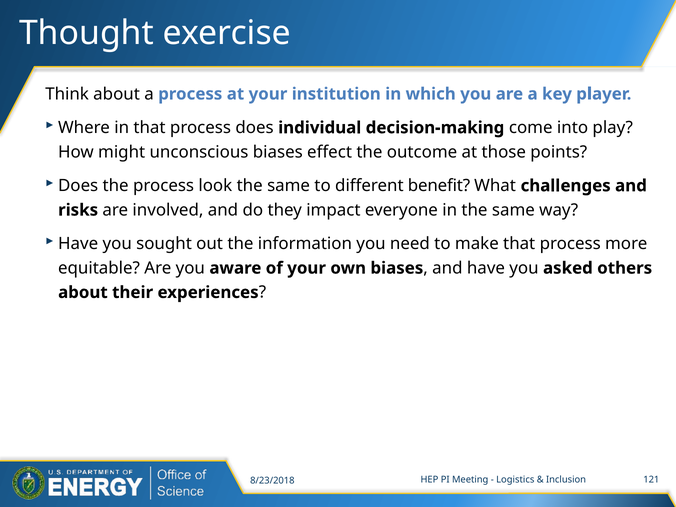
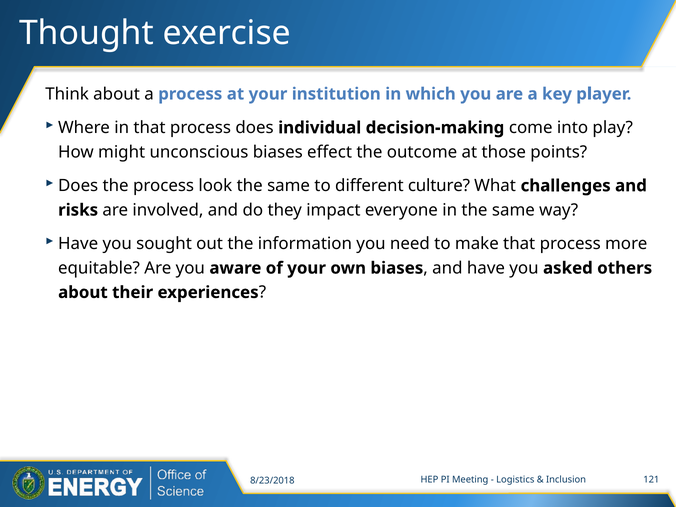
benefit: benefit -> culture
